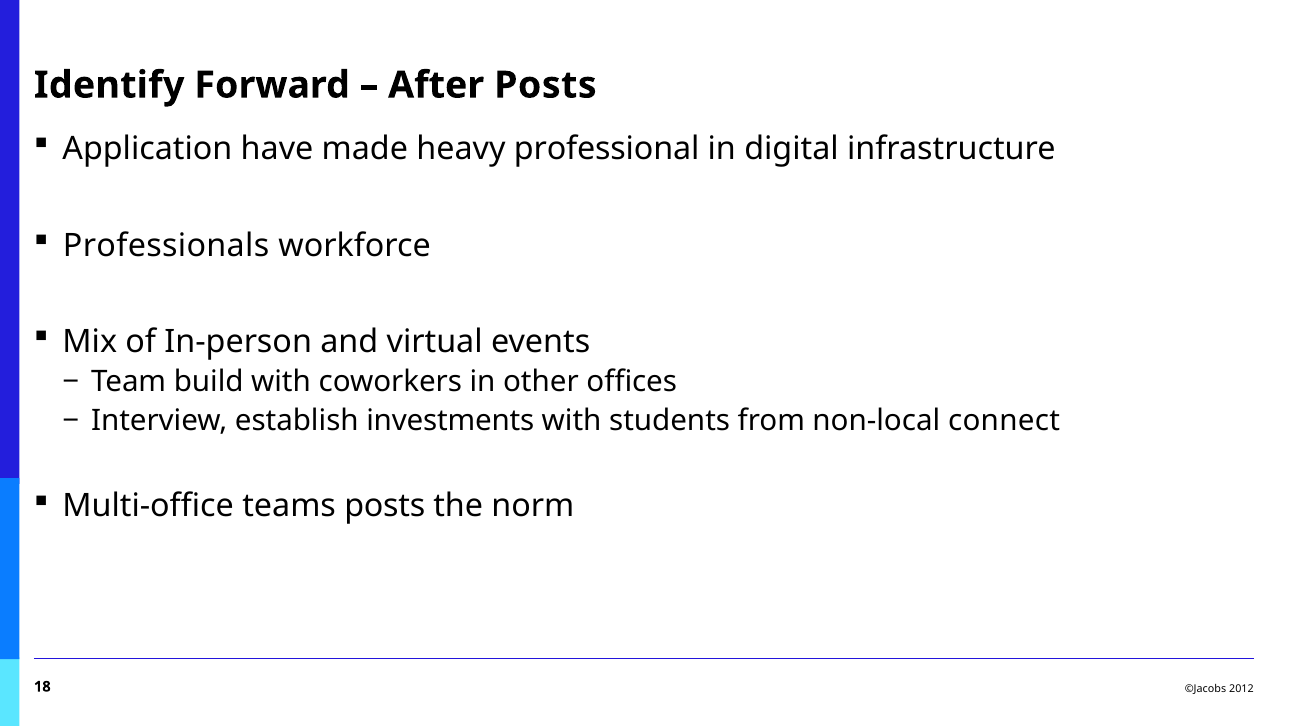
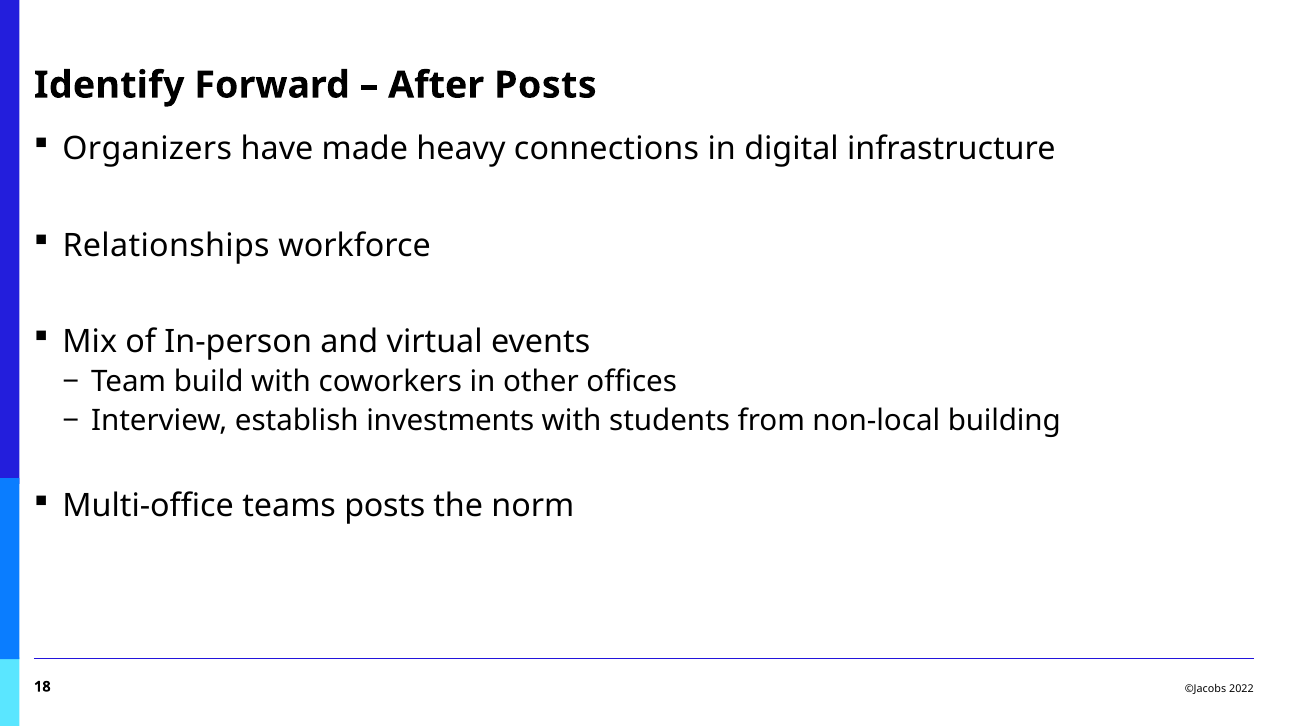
Application: Application -> Organizers
professional: professional -> connections
Professionals: Professionals -> Relationships
connect: connect -> building
2012: 2012 -> 2022
